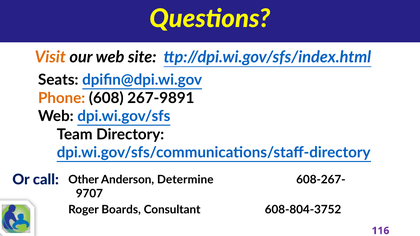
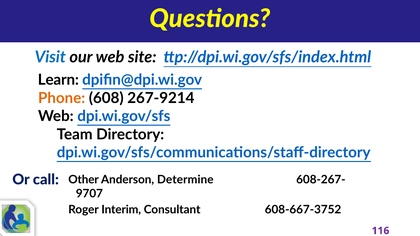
Visit colour: orange -> blue
Seats: Seats -> Learn
267-9891: 267-9891 -> 267-9214
Boards: Boards -> Interim
608-804-3752: 608-804-3752 -> 608-667-3752
